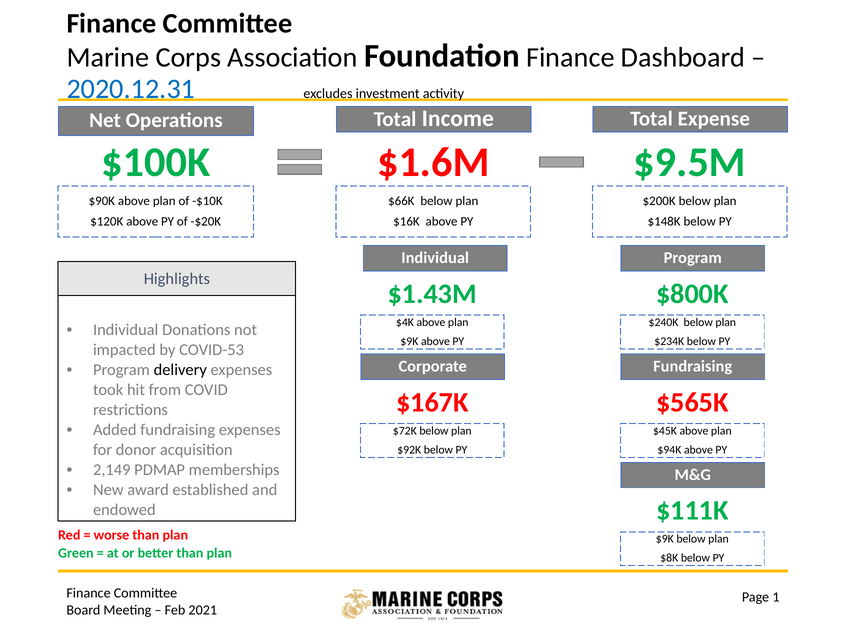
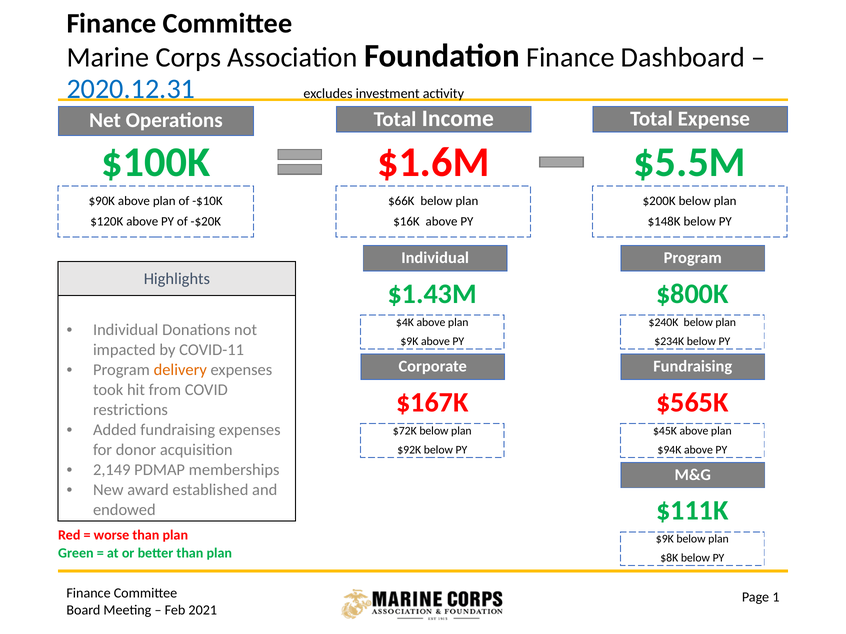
$9.5M: $9.5M -> $5.5M
COVID-53: COVID-53 -> COVID-11
delivery colour: black -> orange
